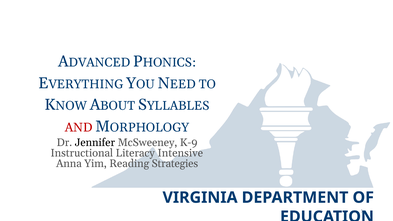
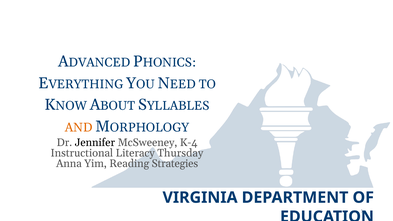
AND colour: red -> orange
K-9: K-9 -> K-4
Intensive: Intensive -> Thursday
